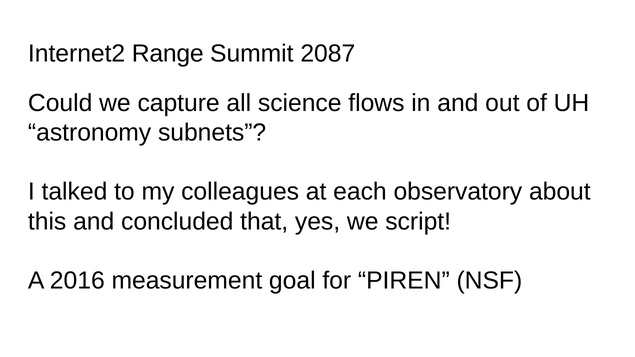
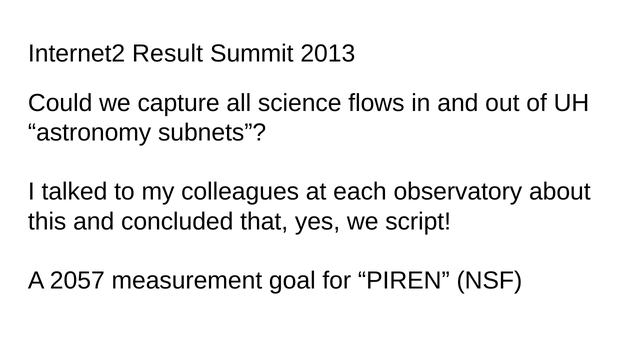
Range: Range -> Result
2087: 2087 -> 2013
2016: 2016 -> 2057
